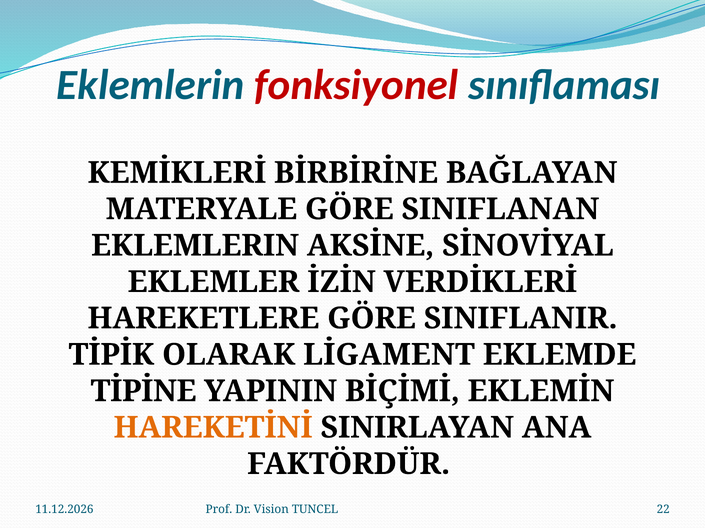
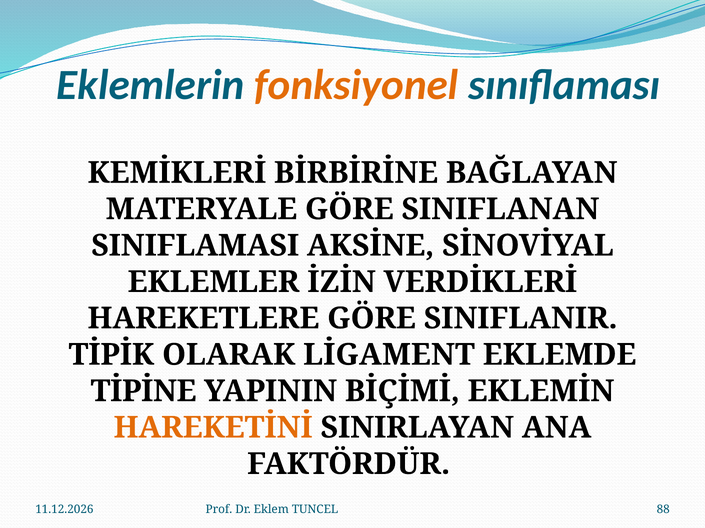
fonksiyonel colour: red -> orange
EKLEMLERIN at (195, 246): EKLEMLERIN -> SINIFLAMASI
Vision: Vision -> Eklem
22: 22 -> 88
